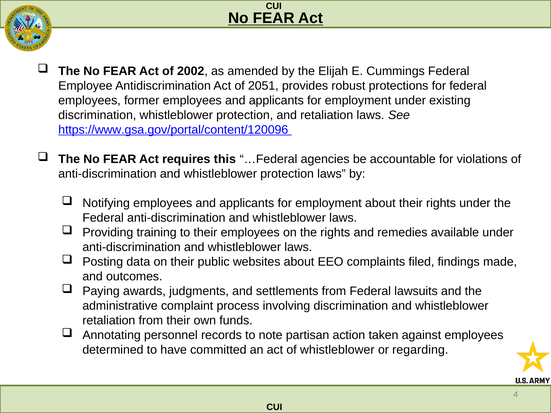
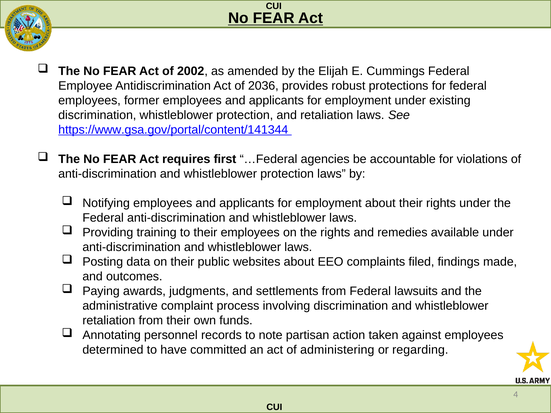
2051: 2051 -> 2036
https://www.gsa.gov/portal/content/120096: https://www.gsa.gov/portal/content/120096 -> https://www.gsa.gov/portal/content/141344
this: this -> first
of whistleblower: whistleblower -> administering
